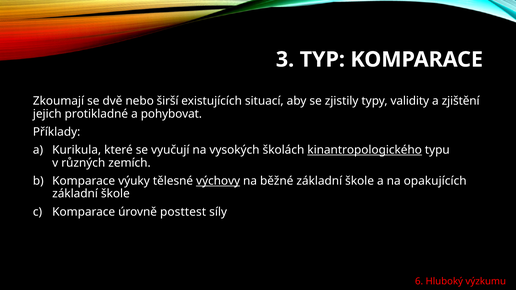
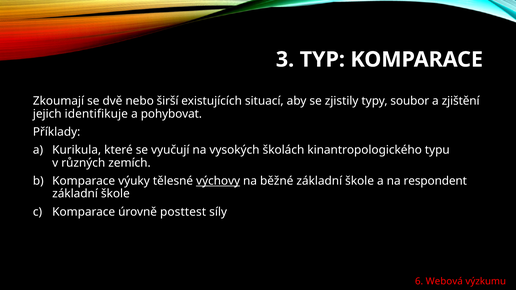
validity: validity -> soubor
protikladné: protikladné -> identifikuje
kinantropologického underline: present -> none
opakujících: opakujících -> respondent
Hluboký: Hluboký -> Webová
